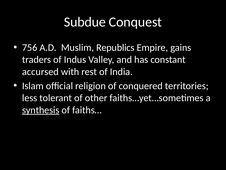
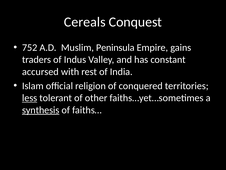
Subdue: Subdue -> Cereals
756: 756 -> 752
Republics: Republics -> Peninsula
less underline: none -> present
